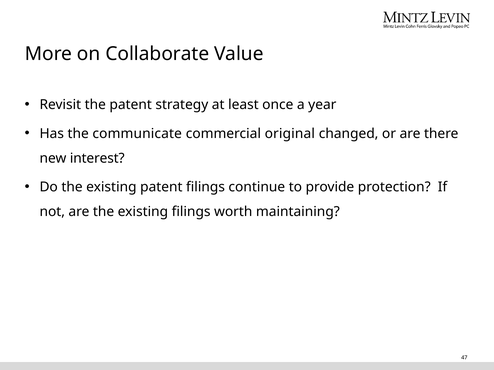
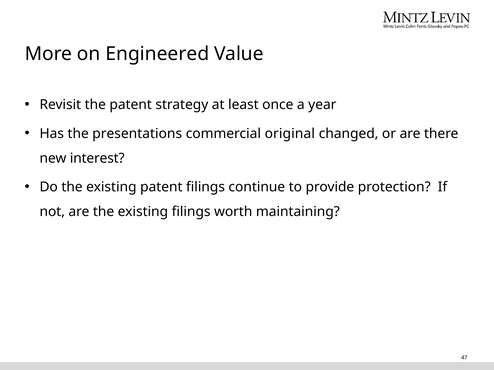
Collaborate: Collaborate -> Engineered
communicate: communicate -> presentations
